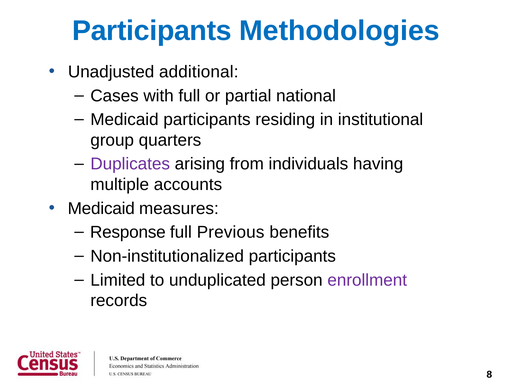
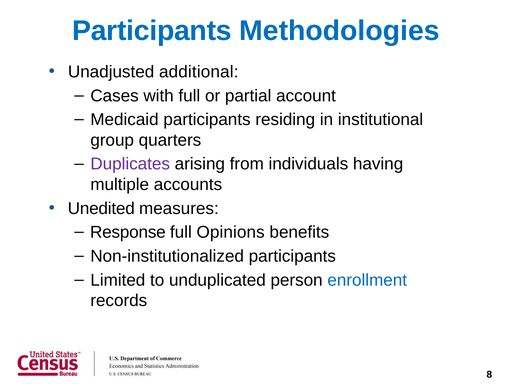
national: national -> account
Medicaid at (101, 208): Medicaid -> Unedited
Previous: Previous -> Opinions
enrollment colour: purple -> blue
